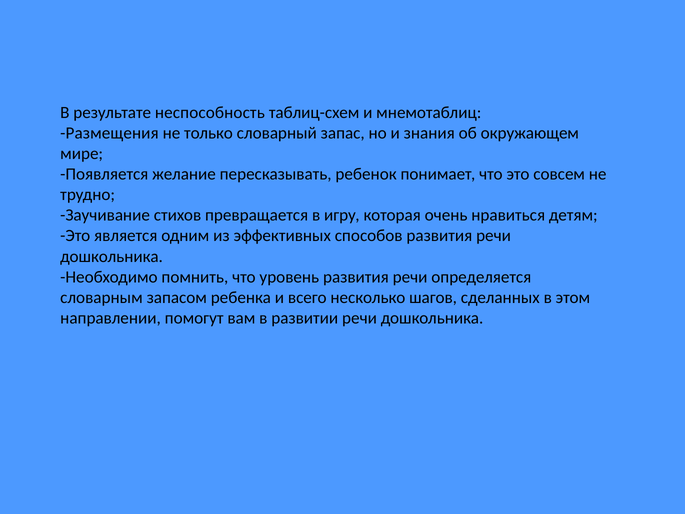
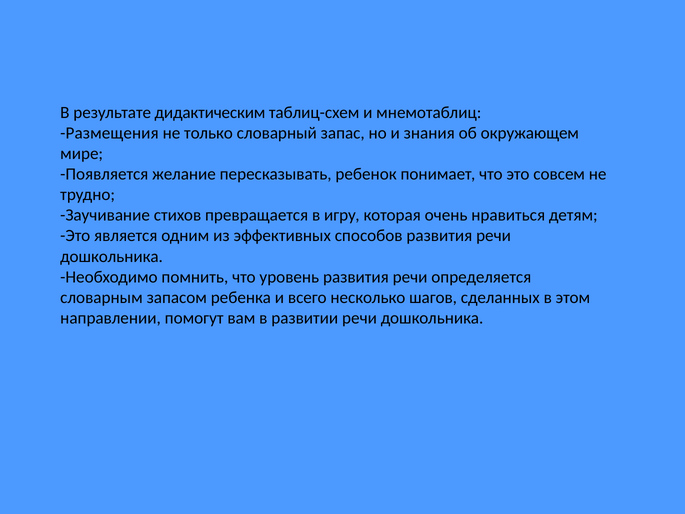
неспособность: неспособность -> дидактическим
